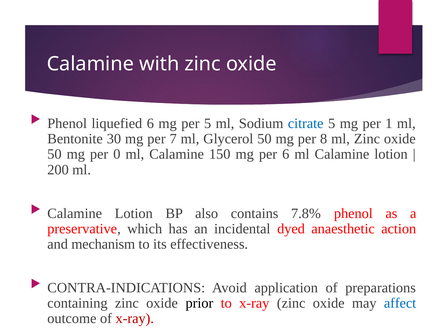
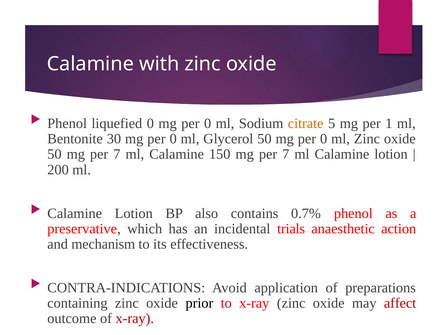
liquefied 6: 6 -> 0
5 at (208, 124): 5 -> 0
citrate colour: blue -> orange
30 mg per 7: 7 -> 0
50 mg per 8: 8 -> 0
50 mg per 0: 0 -> 7
150 mg per 6: 6 -> 7
7.8%: 7.8% -> 0.7%
dyed: dyed -> trials
affect colour: blue -> red
